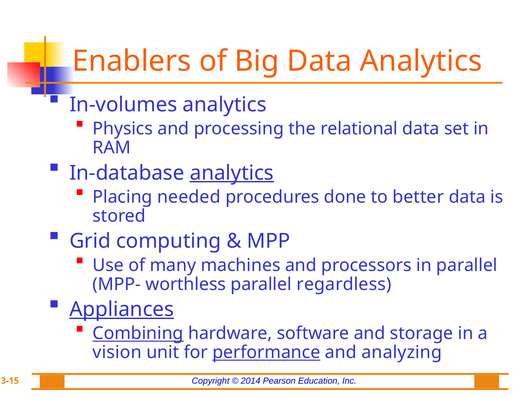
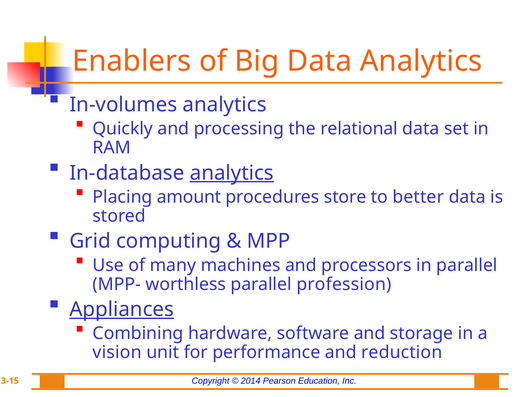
Physics: Physics -> Quickly
needed: needed -> amount
done: done -> store
regardless: regardless -> profession
Combining underline: present -> none
performance underline: present -> none
analyzing: analyzing -> reduction
